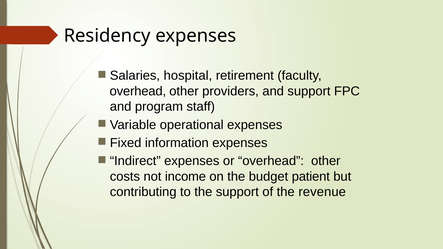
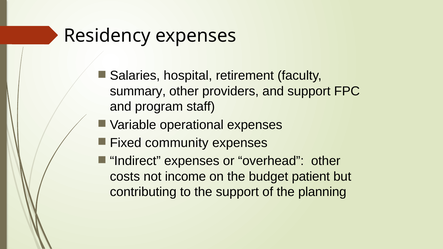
overhead at (138, 91): overhead -> summary
information: information -> community
revenue: revenue -> planning
